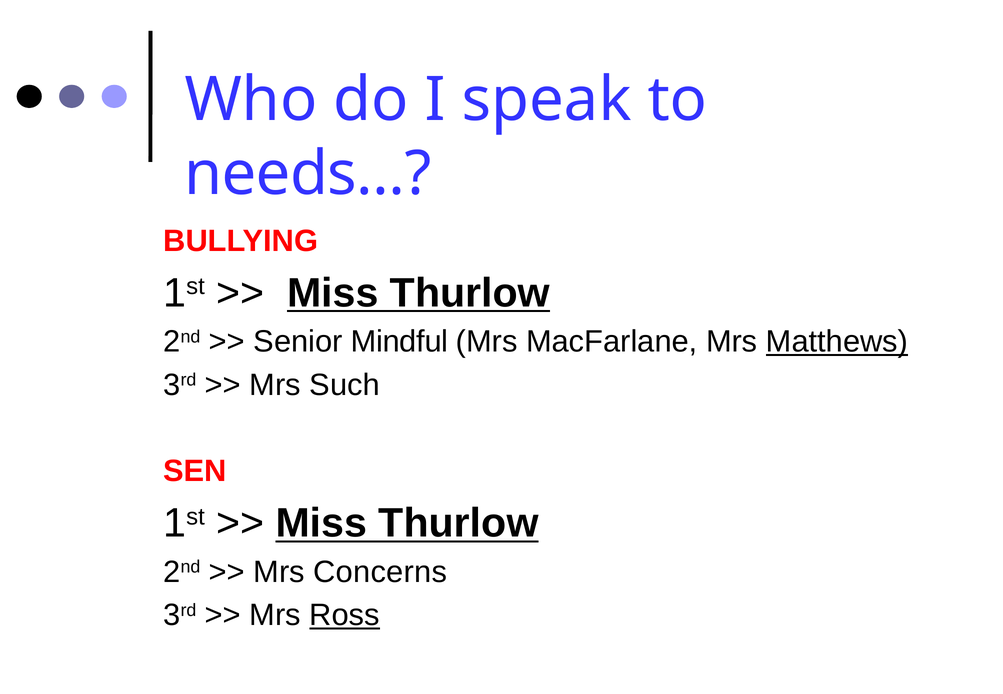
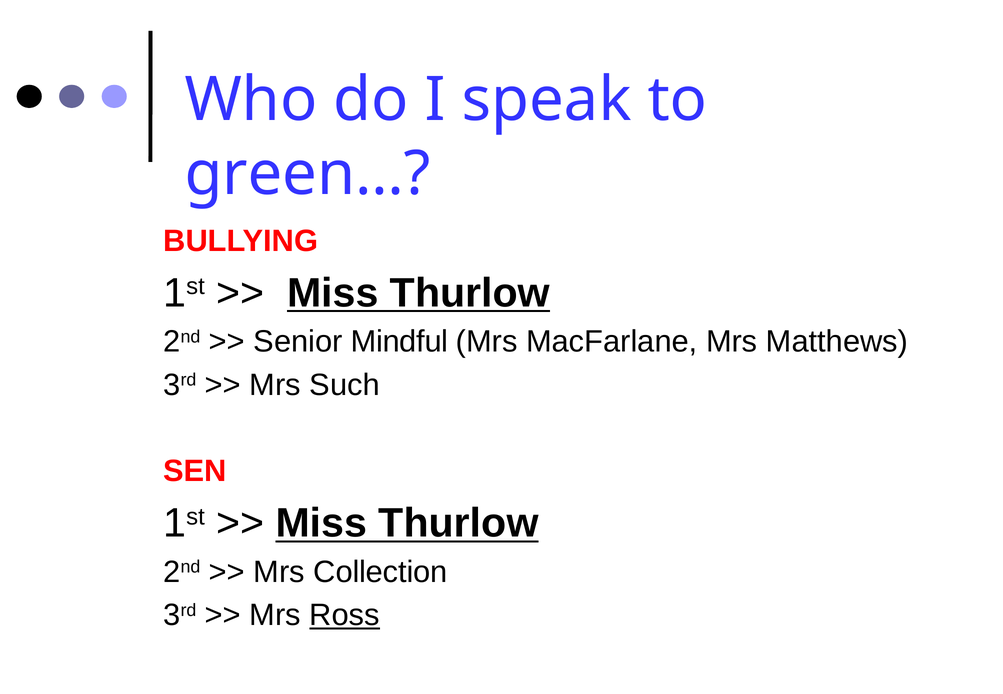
needs…: needs… -> green…
Matthews underline: present -> none
Concerns: Concerns -> Collection
